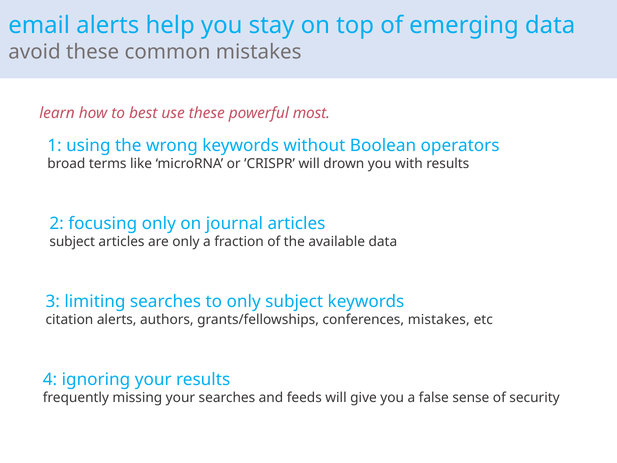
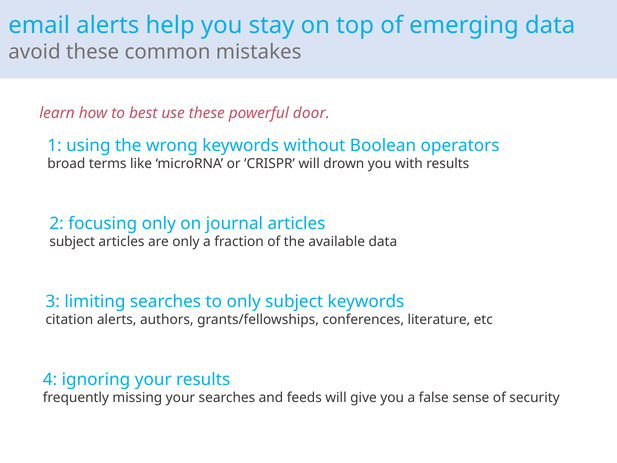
most: most -> door
conferences mistakes: mistakes -> literature
